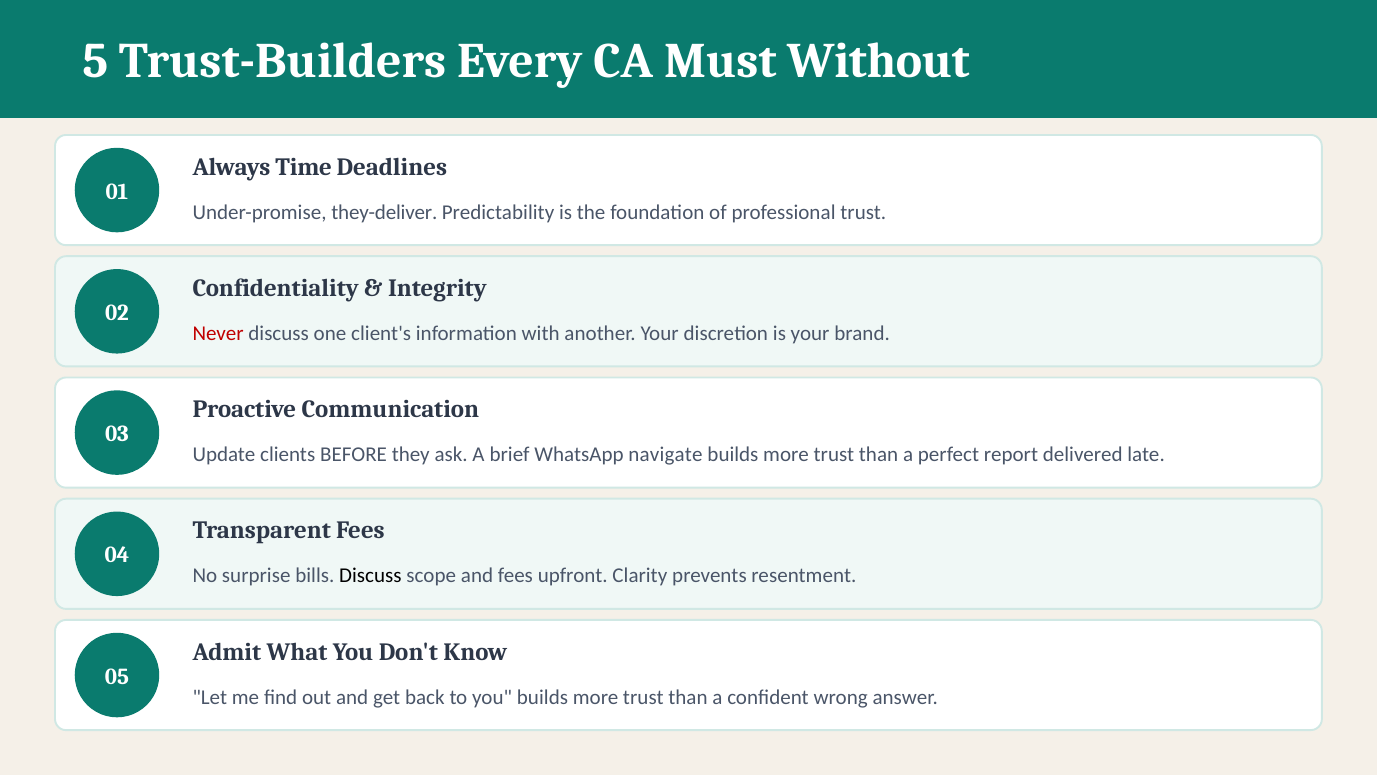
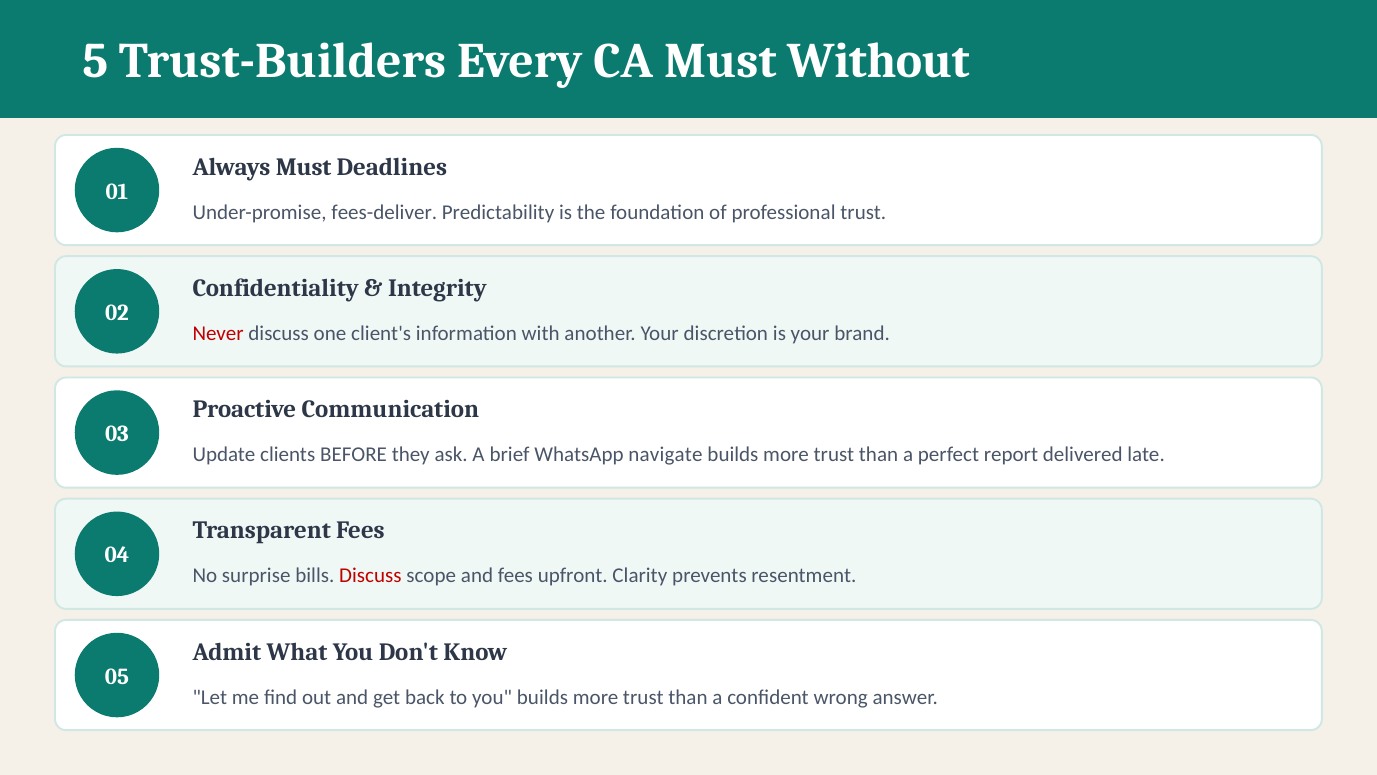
Always Time: Time -> Must
they-deliver: they-deliver -> fees-deliver
Discuss at (370, 576) colour: black -> red
